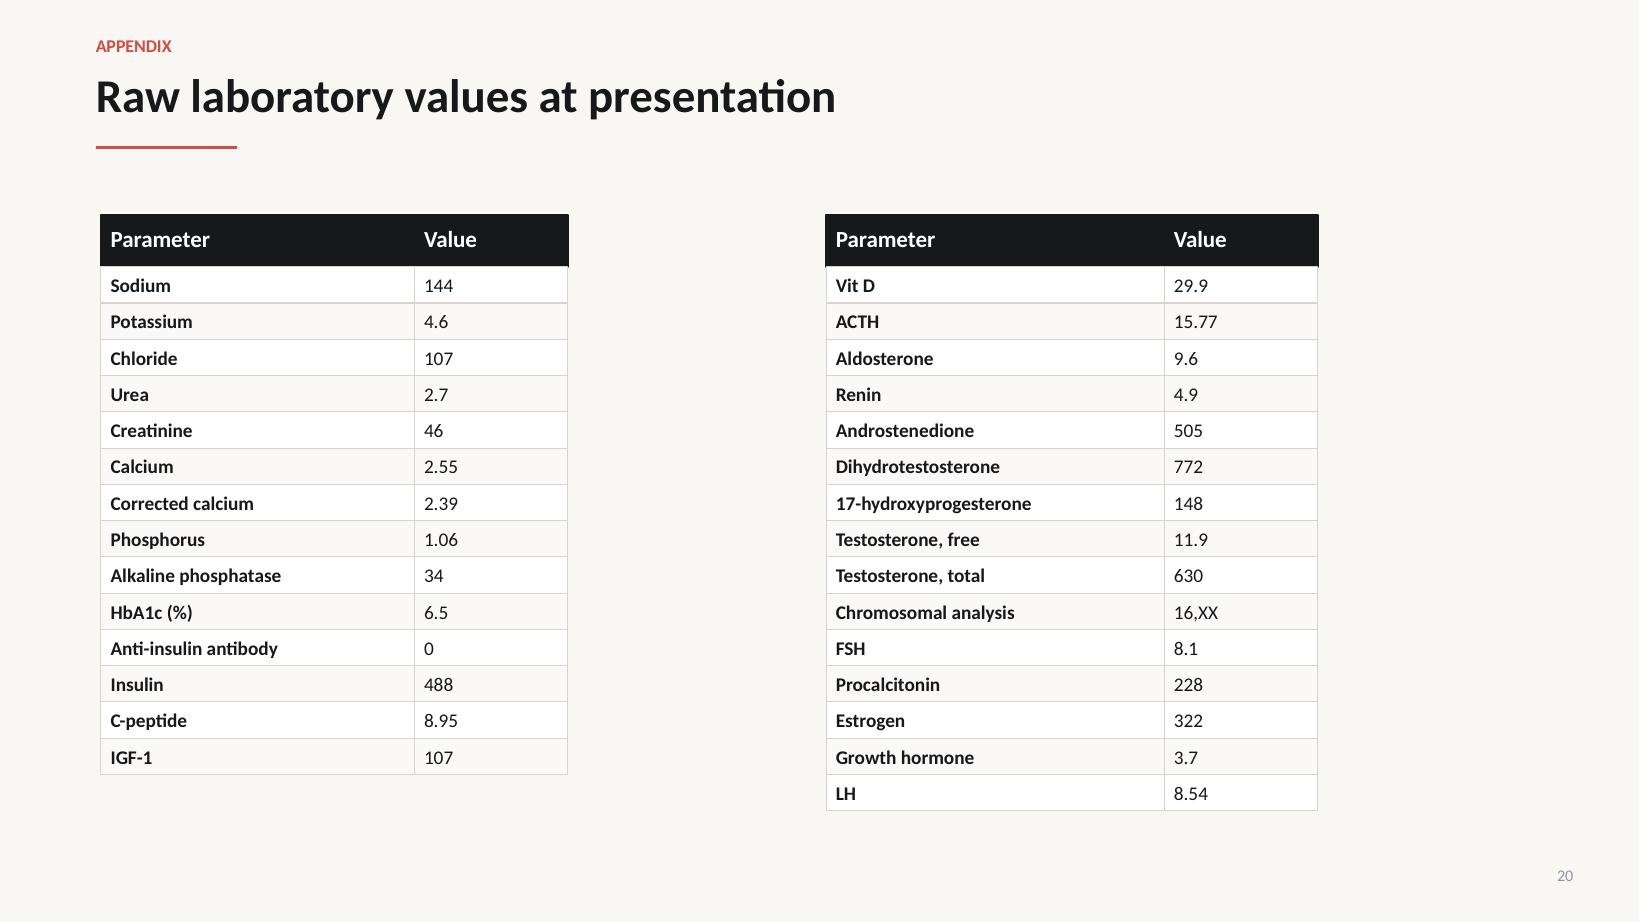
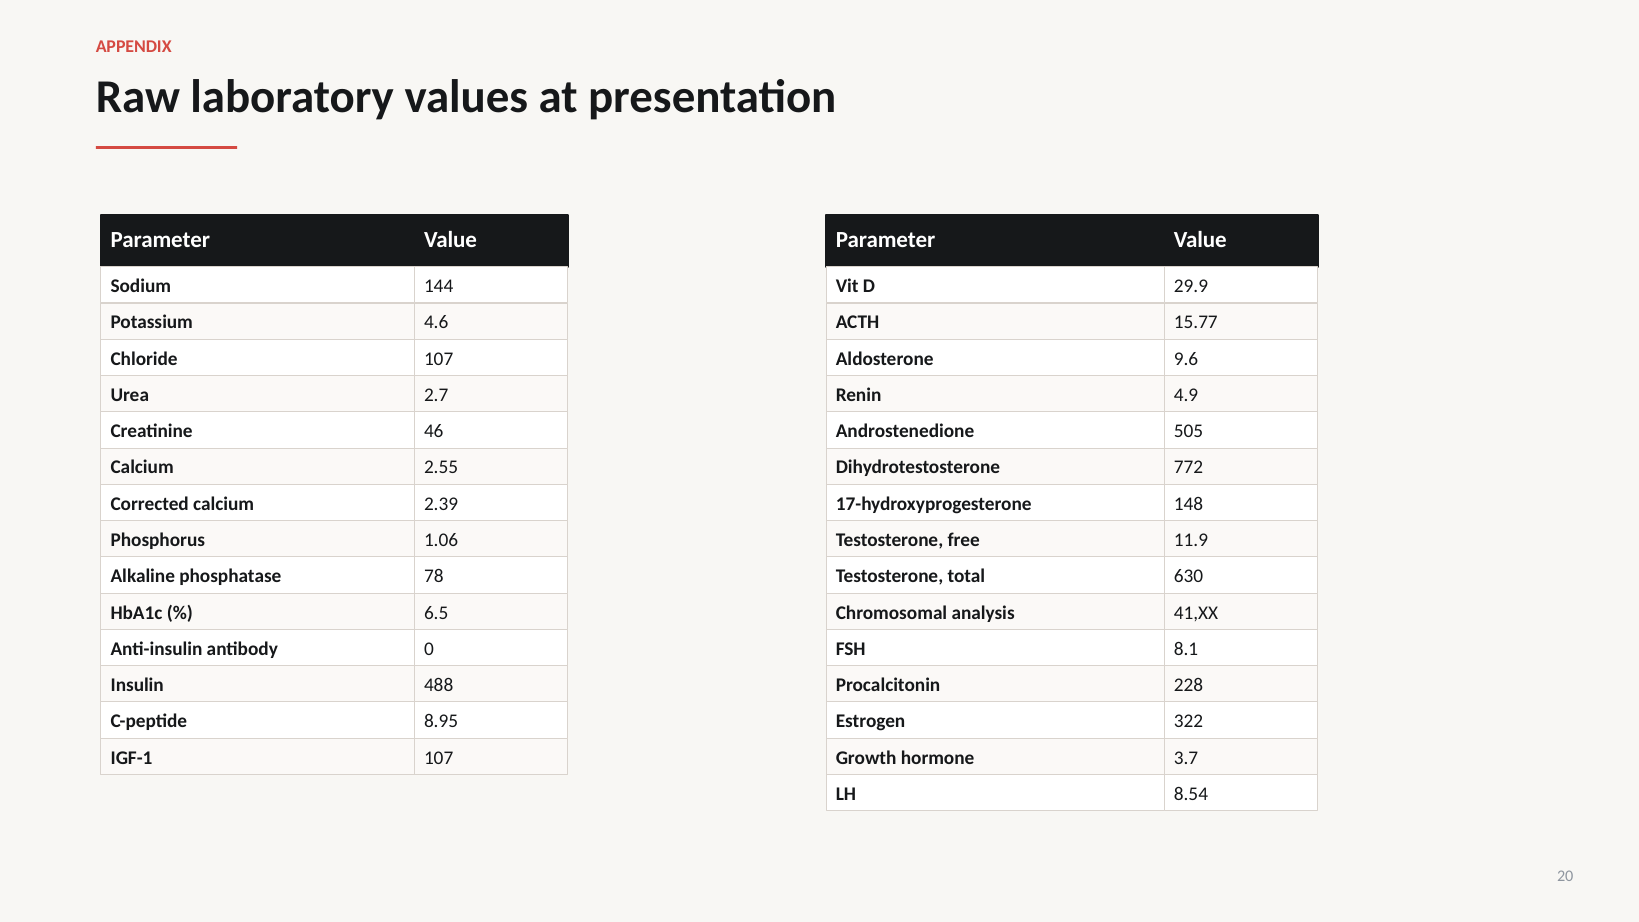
34: 34 -> 78
16,XX: 16,XX -> 41,XX
